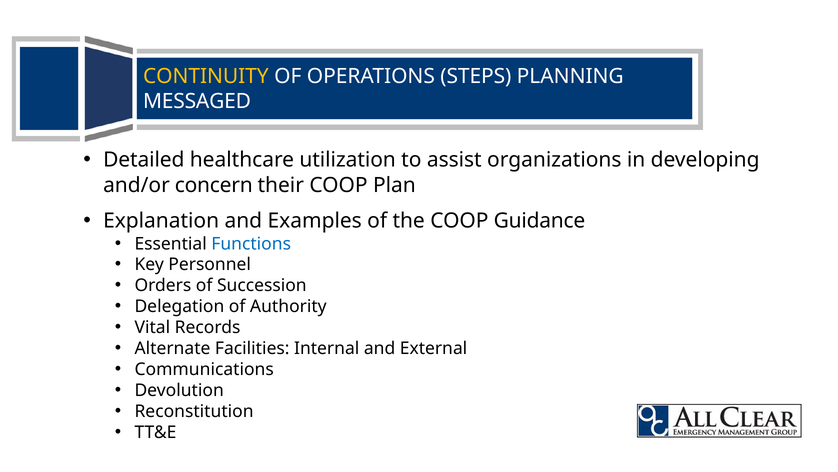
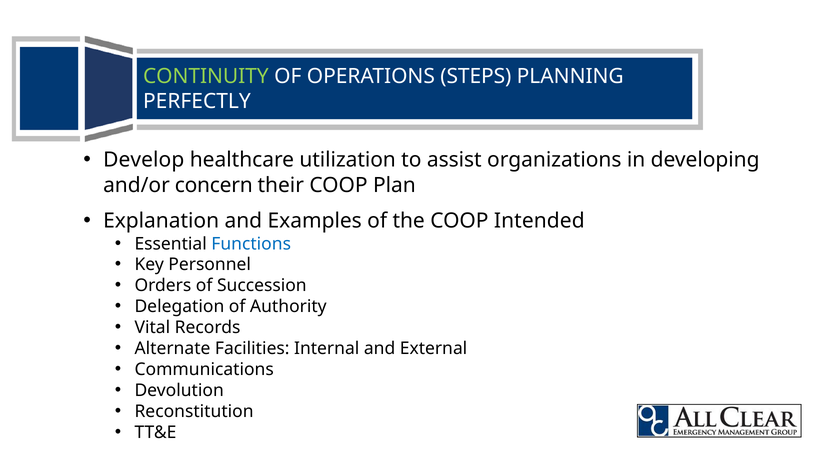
CONTINUITY colour: yellow -> light green
MESSAGED: MESSAGED -> PERFECTLY
Detailed: Detailed -> Develop
Guidance: Guidance -> Intended
